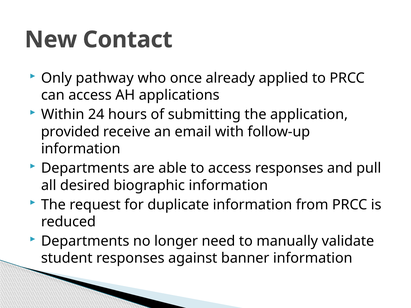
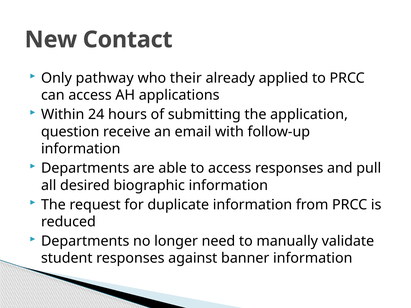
once: once -> their
provided: provided -> question
